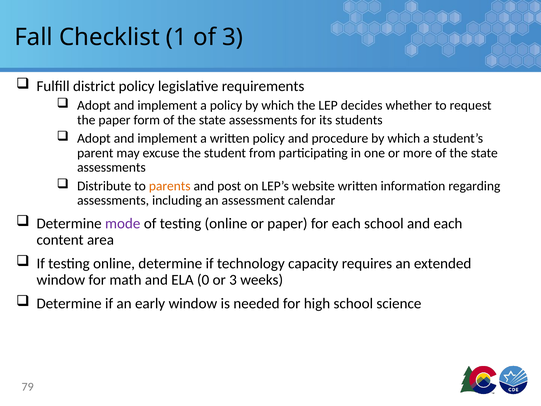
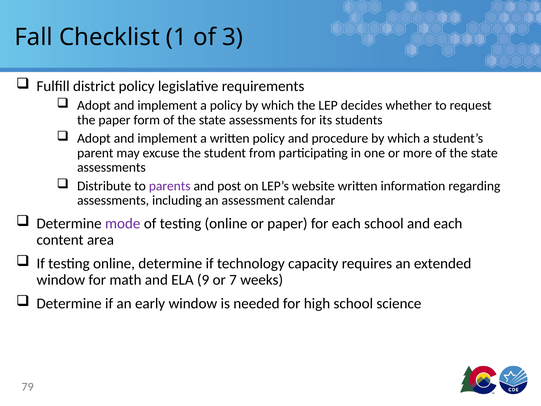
parents colour: orange -> purple
0: 0 -> 9
or 3: 3 -> 7
